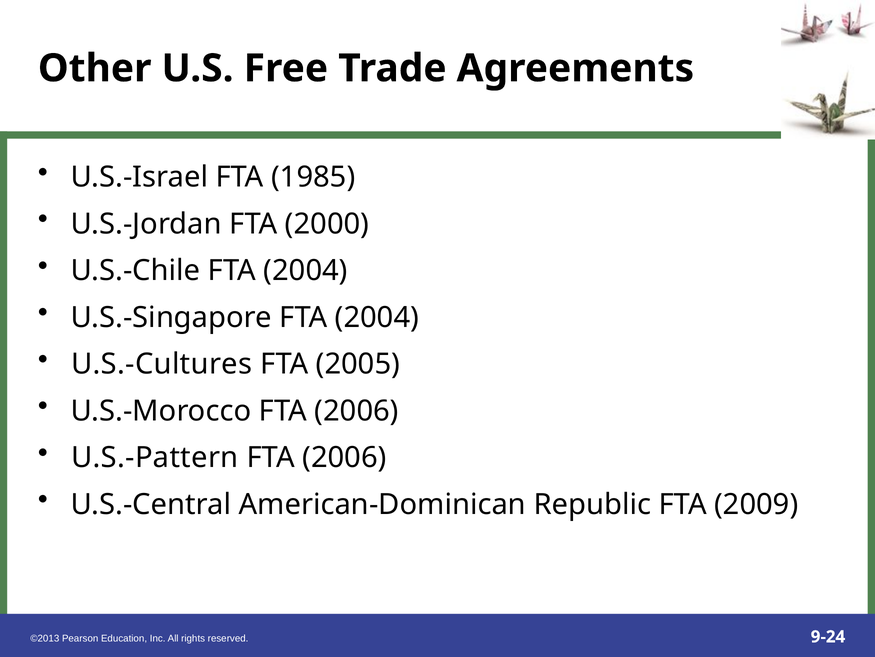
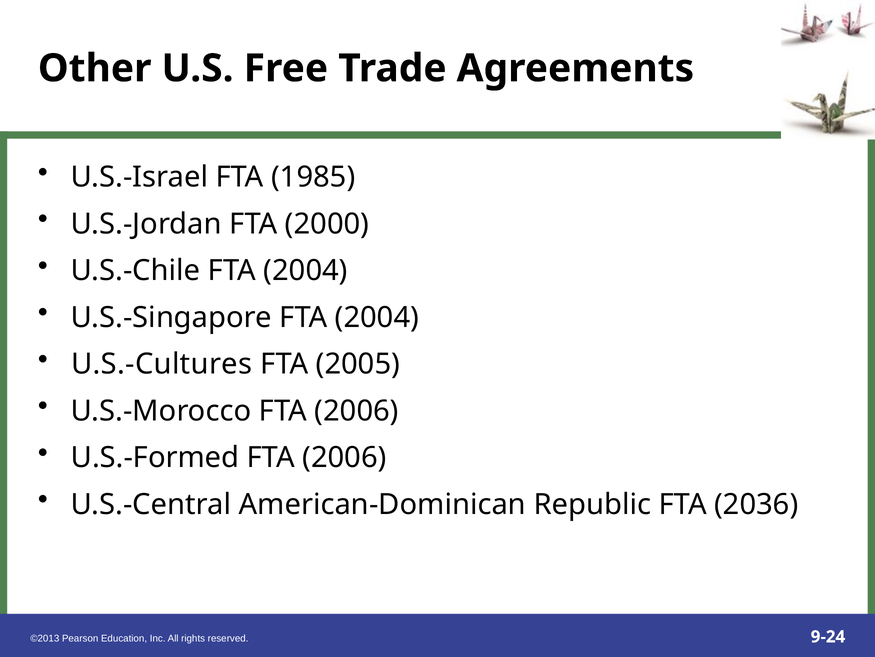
U.S.-Pattern: U.S.-Pattern -> U.S.-Formed
2009: 2009 -> 2036
